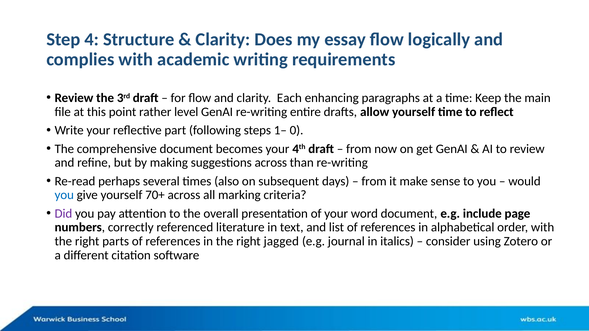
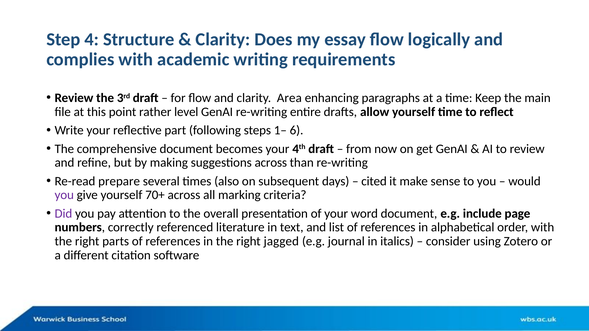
Each: Each -> Area
0: 0 -> 6
perhaps: perhaps -> prepare
from at (374, 181): from -> cited
you at (64, 195) colour: blue -> purple
